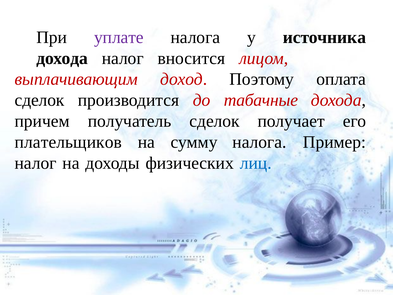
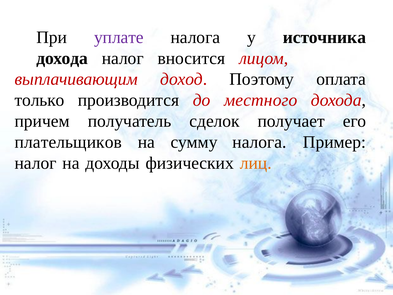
сделок at (40, 100): сделок -> только
табачные: табачные -> местного
лиц colour: blue -> orange
